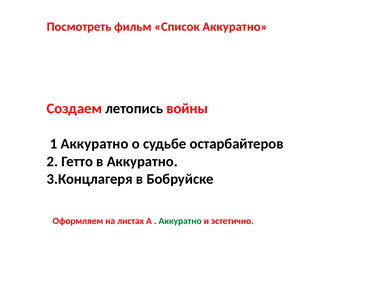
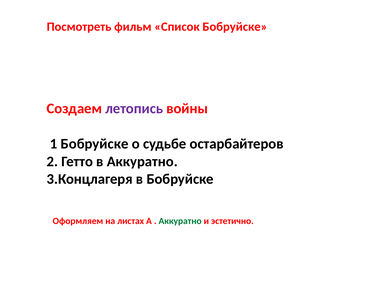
Список Аккуратно: Аккуратно -> Бобруйске
летопись colour: black -> purple
1 Аккуратно: Аккуратно -> Бобруйске
